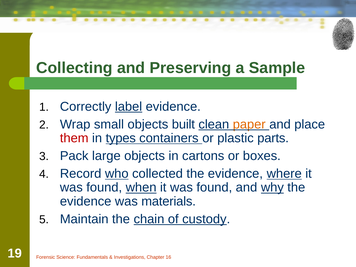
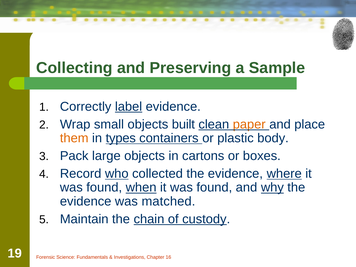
them colour: red -> orange
parts: parts -> body
materials: materials -> matched
